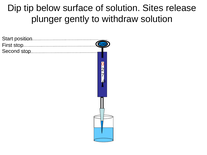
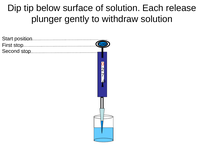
Sites: Sites -> Each
